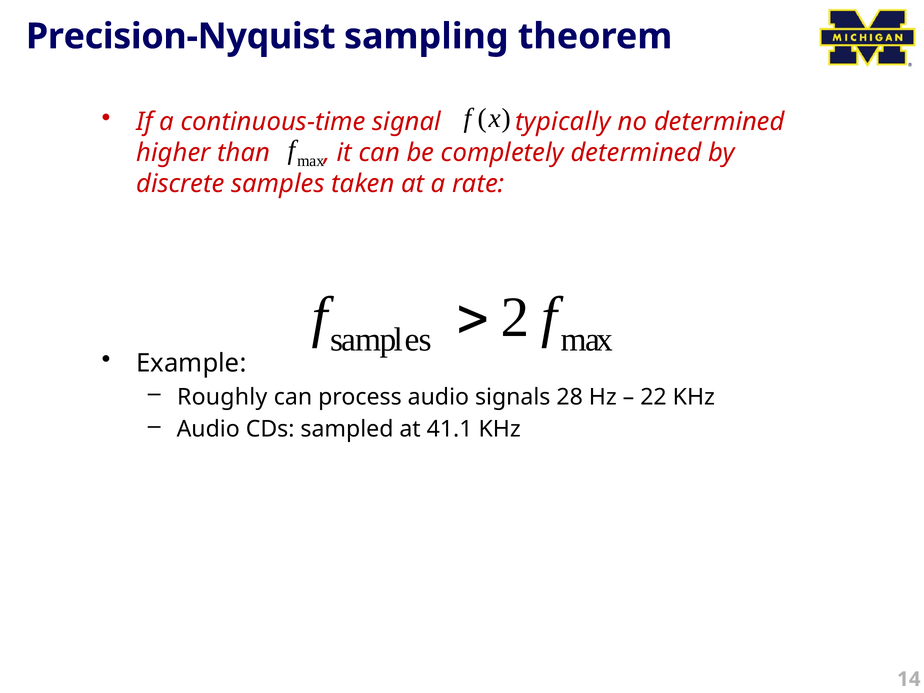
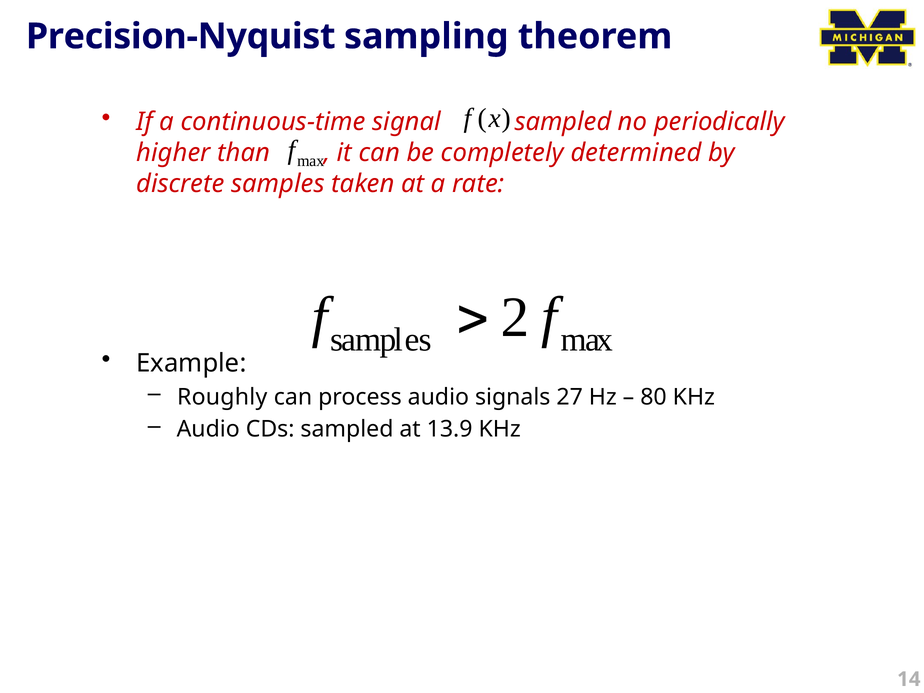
signal typically: typically -> sampled
no determined: determined -> periodically
28: 28 -> 27
22: 22 -> 80
41.1: 41.1 -> 13.9
